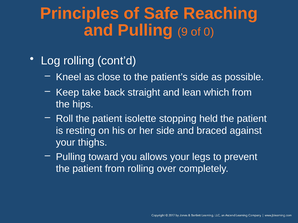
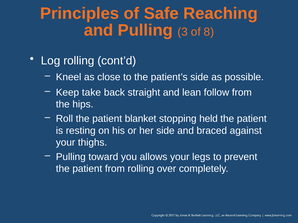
9: 9 -> 3
0: 0 -> 8
which: which -> follow
isolette: isolette -> blanket
